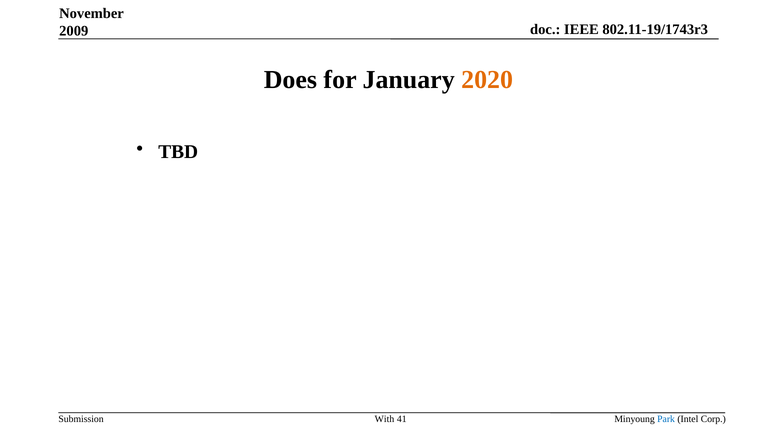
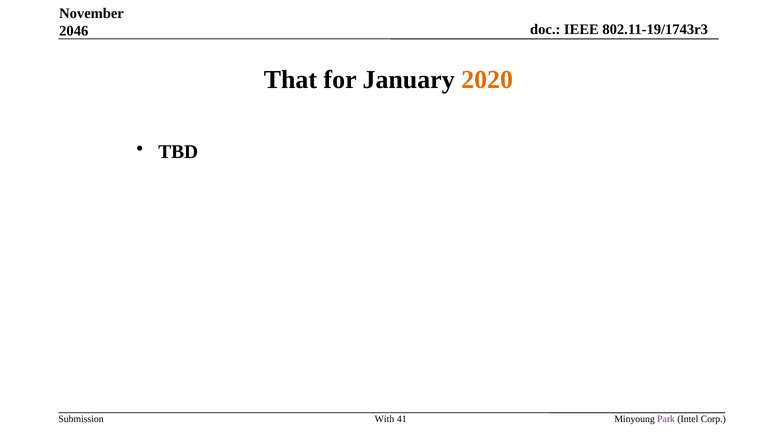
2009: 2009 -> 2046
Does: Does -> That
Park colour: blue -> purple
